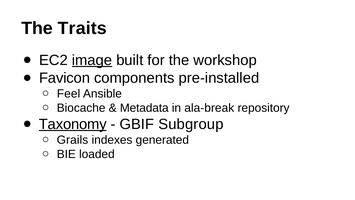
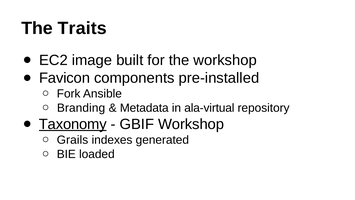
image underline: present -> none
Feel: Feel -> Fork
Biocache: Biocache -> Branding
ala-break: ala-break -> ala-virtual
GBIF Subgroup: Subgroup -> Workshop
